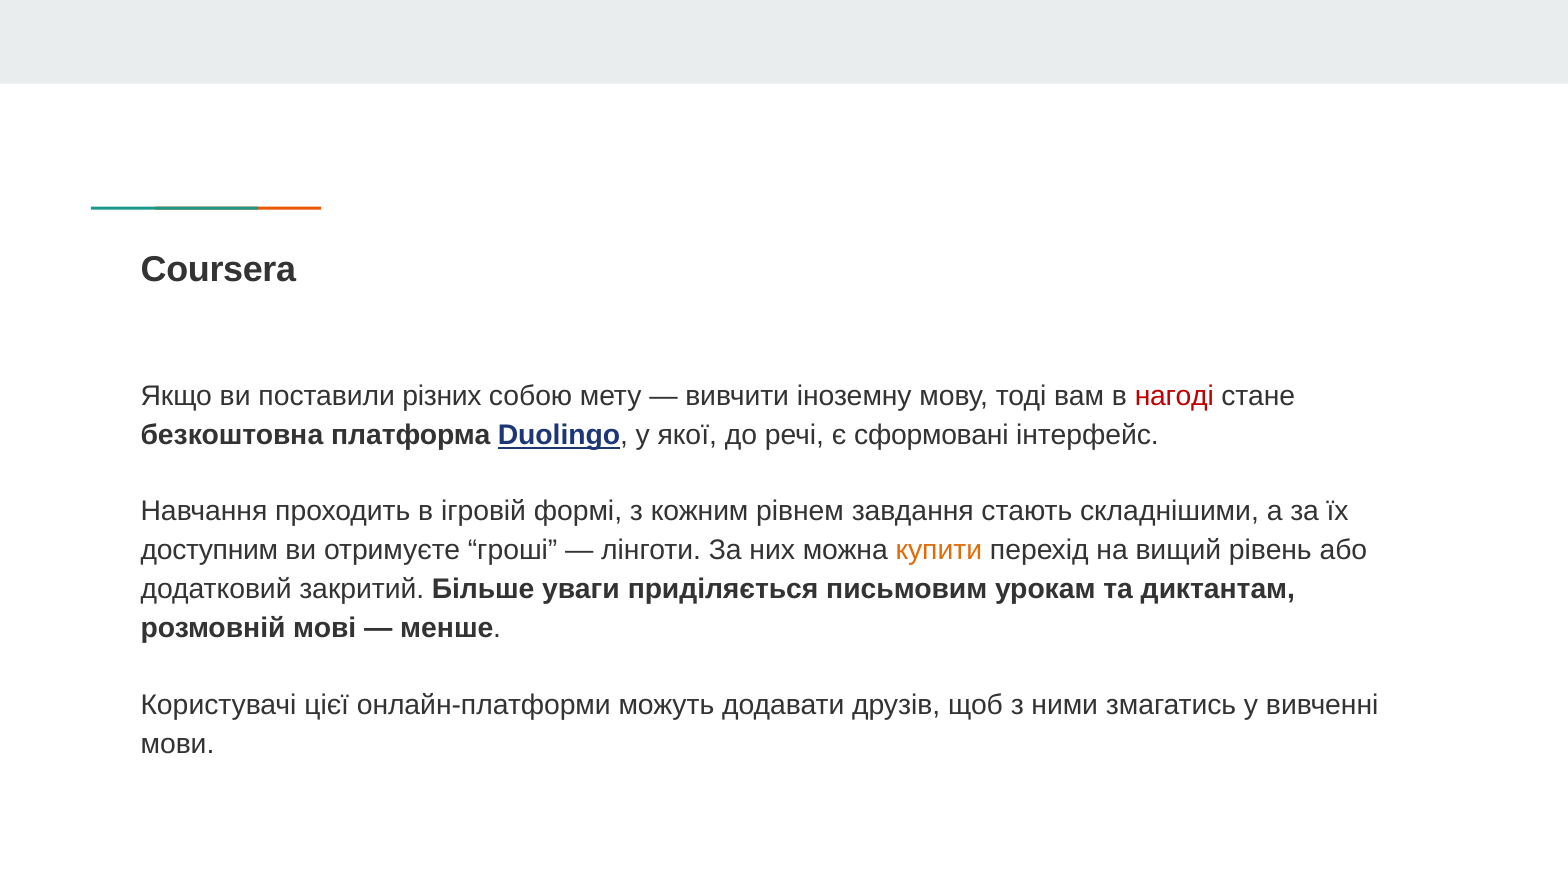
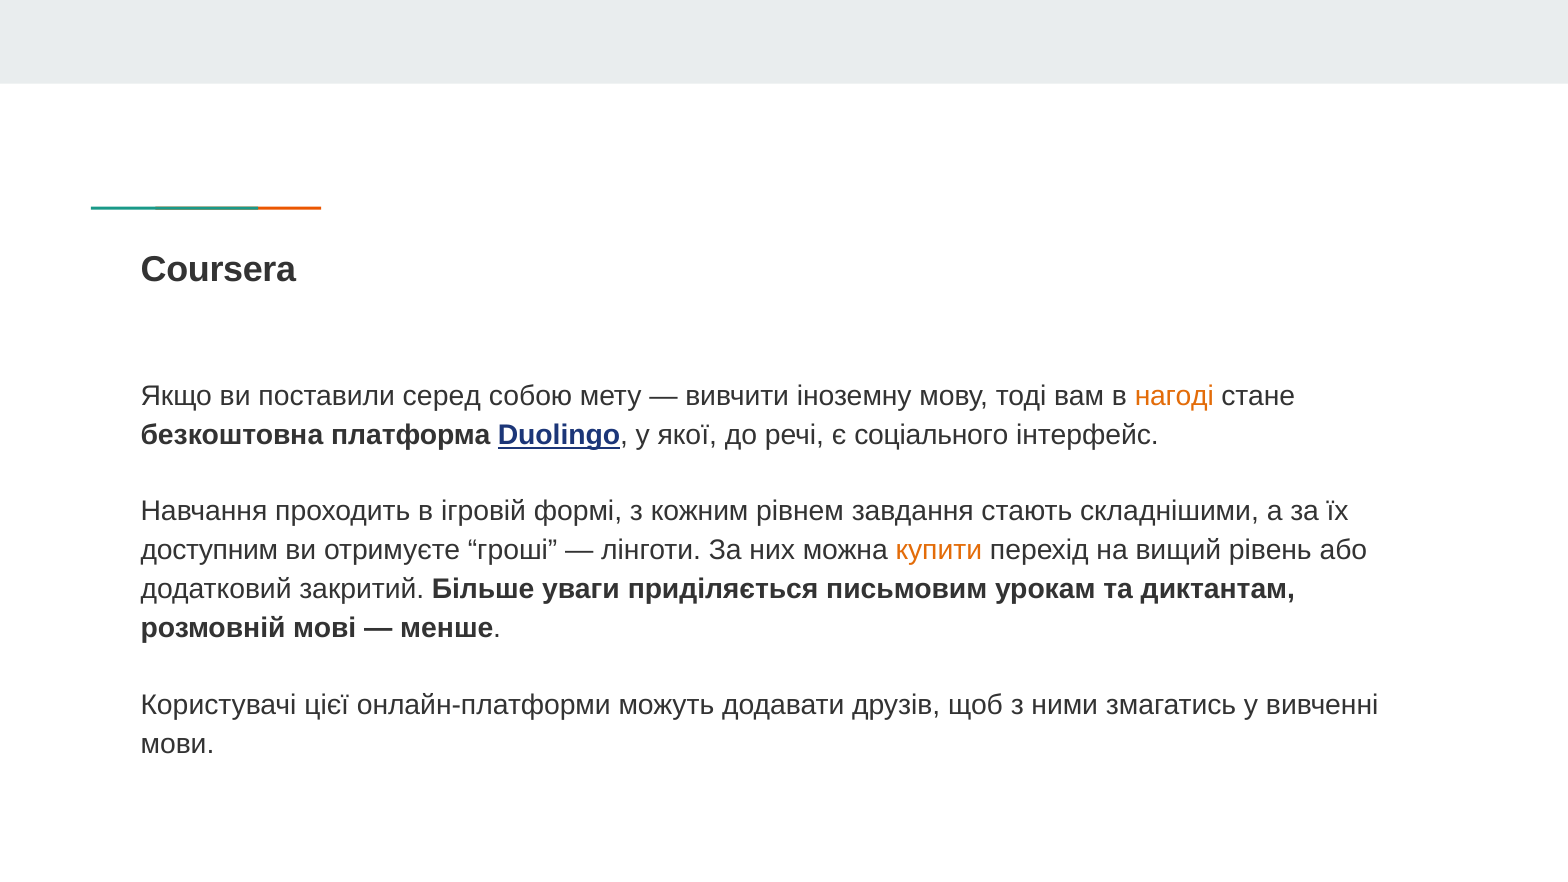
різних: різних -> серед
нагоді colour: red -> orange
сформовані: сформовані -> соціального
